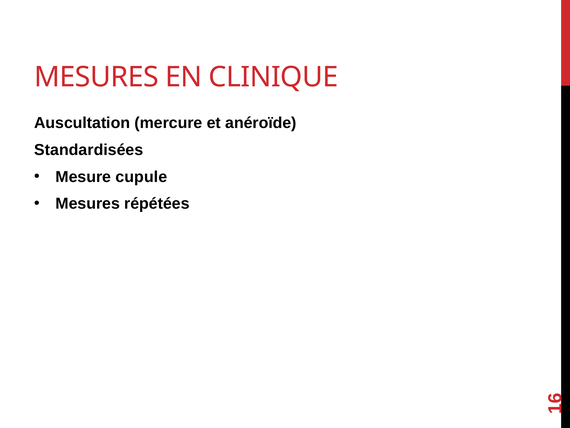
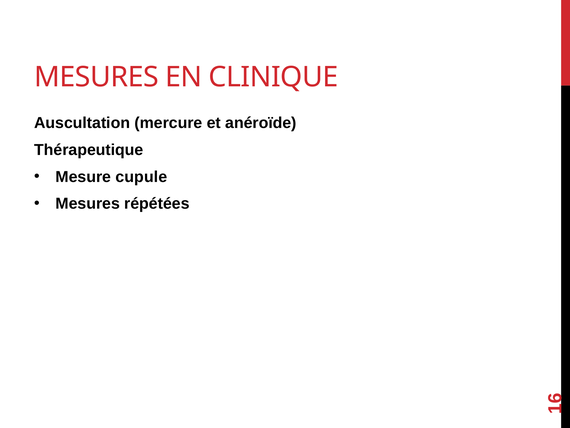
Standardisées: Standardisées -> Thérapeutique
